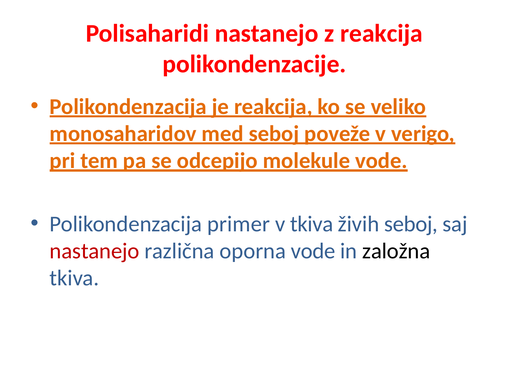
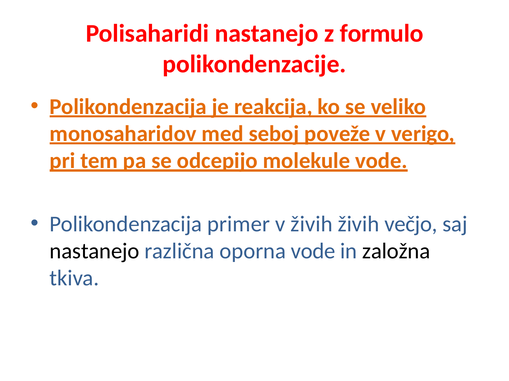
z reakcija: reakcija -> formulo
v tkiva: tkiva -> živih
živih seboj: seboj -> večjo
nastanejo at (95, 252) colour: red -> black
